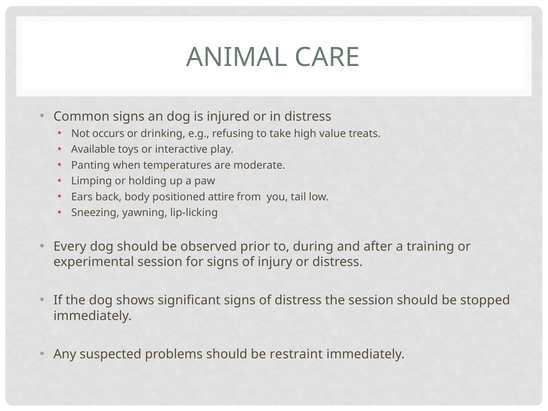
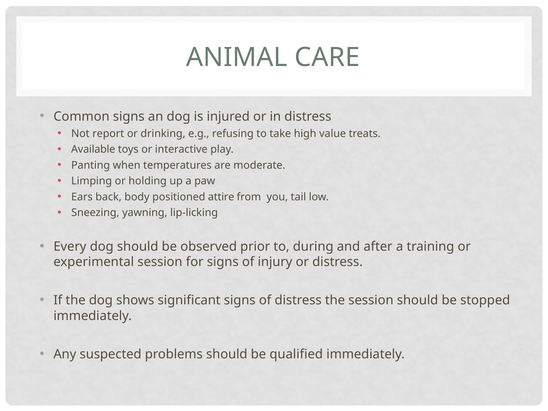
occurs: occurs -> report
restraint: restraint -> qualified
